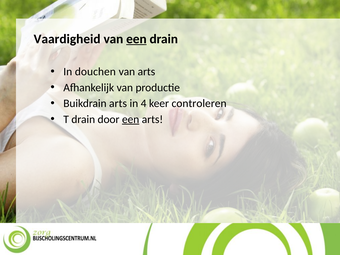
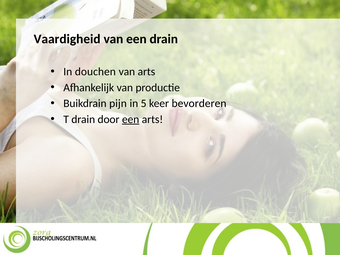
een at (136, 39) underline: present -> none
Buikdrain arts: arts -> pijn
4: 4 -> 5
controleren: controleren -> bevorderen
